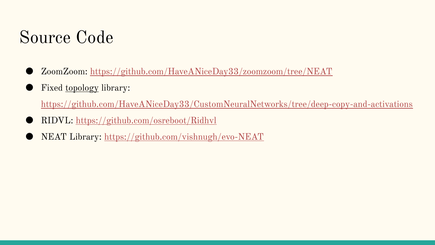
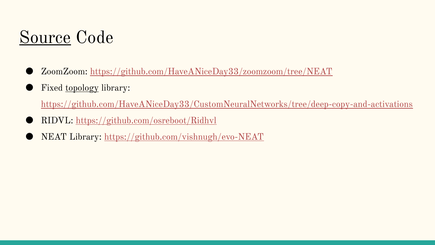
Source underline: none -> present
